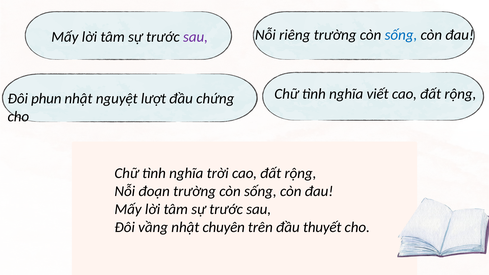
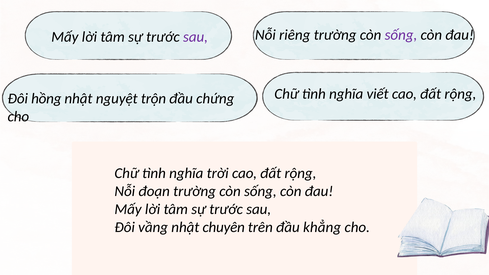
sống at (401, 35) colour: blue -> purple
phun: phun -> hồng
lượt: lượt -> trộn
thuyết: thuyết -> khẳng
